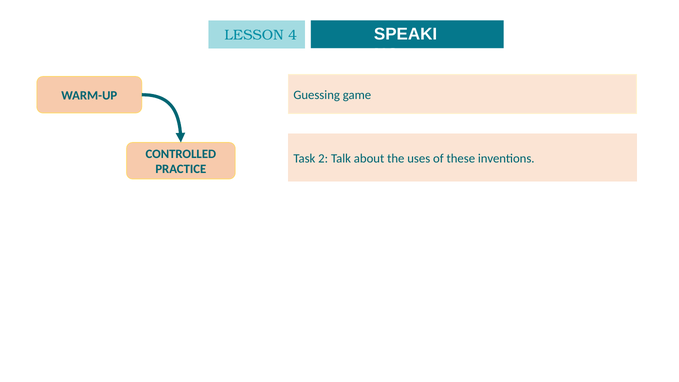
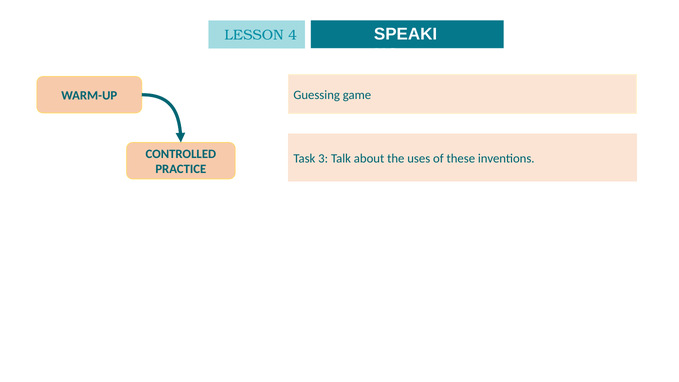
2: 2 -> 3
